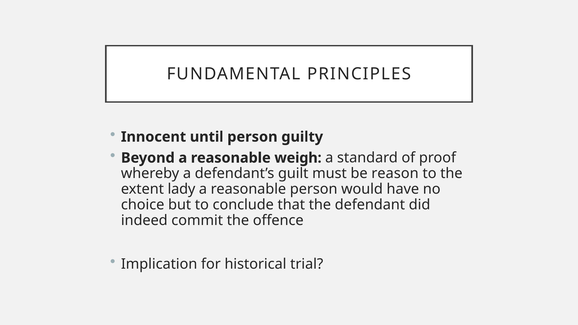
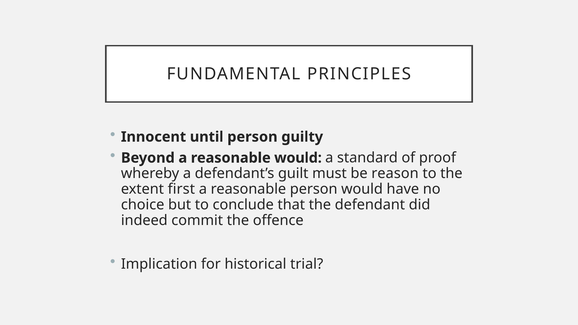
reasonable weigh: weigh -> would
lady: lady -> first
